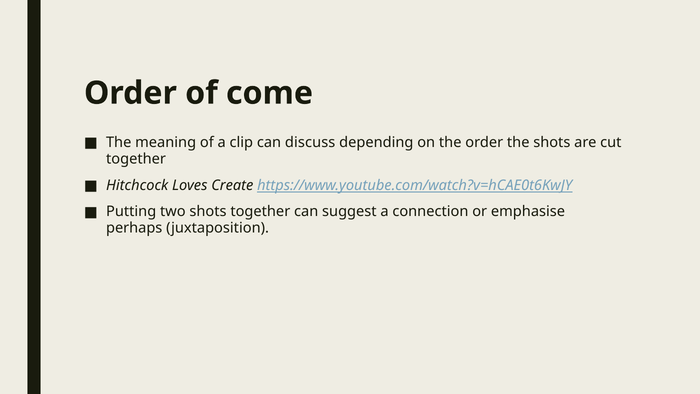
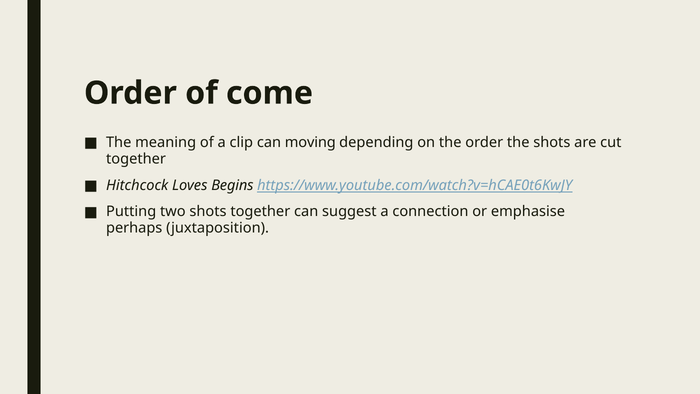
discuss: discuss -> moving
Create: Create -> Begins
